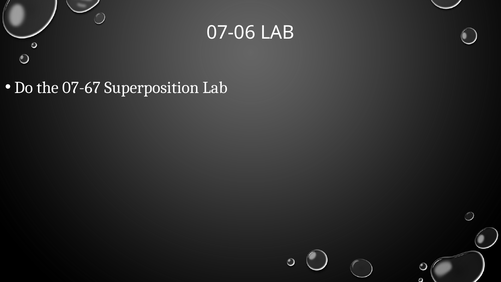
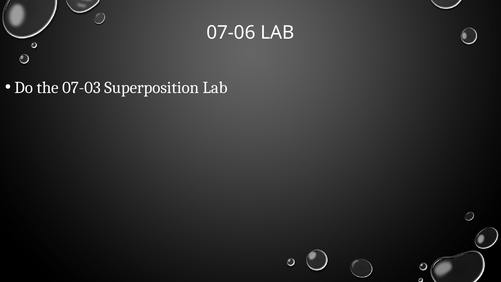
07-67: 07-67 -> 07-03
